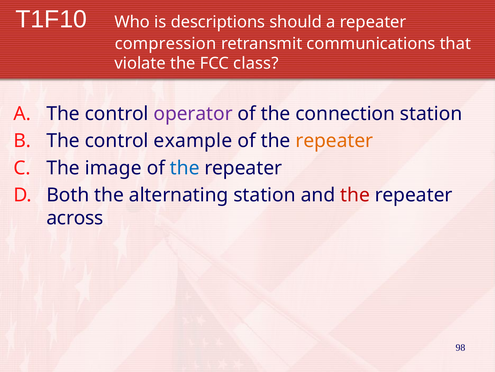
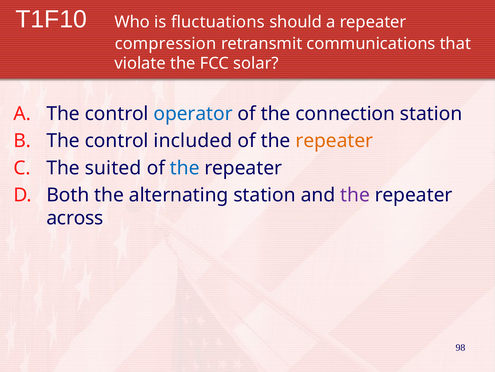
descriptions: descriptions -> fluctuations
class: class -> solar
operator colour: purple -> blue
example: example -> included
image: image -> suited
the at (355, 195) colour: red -> purple
